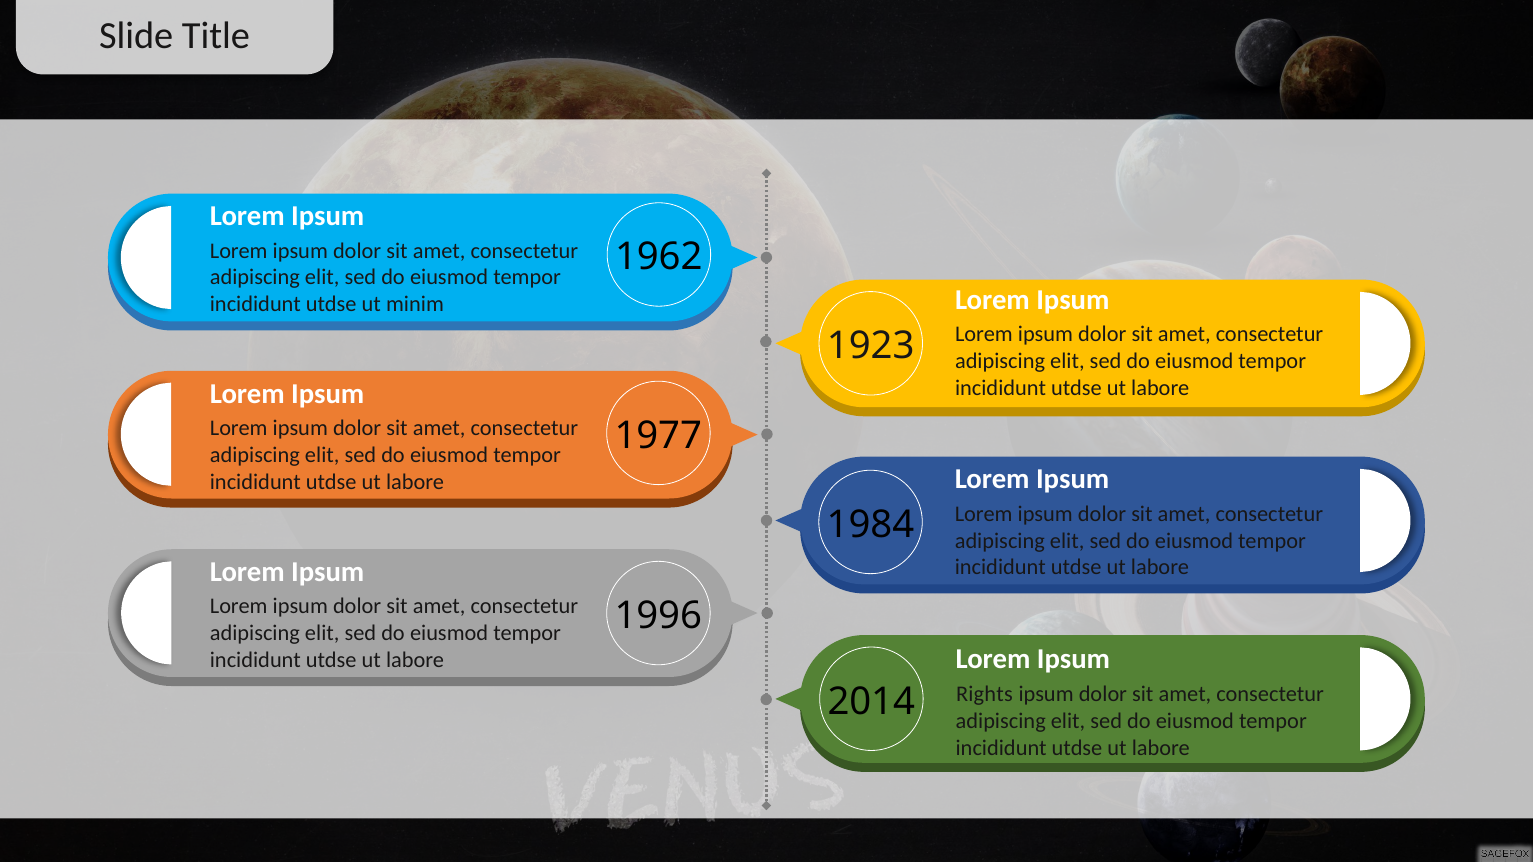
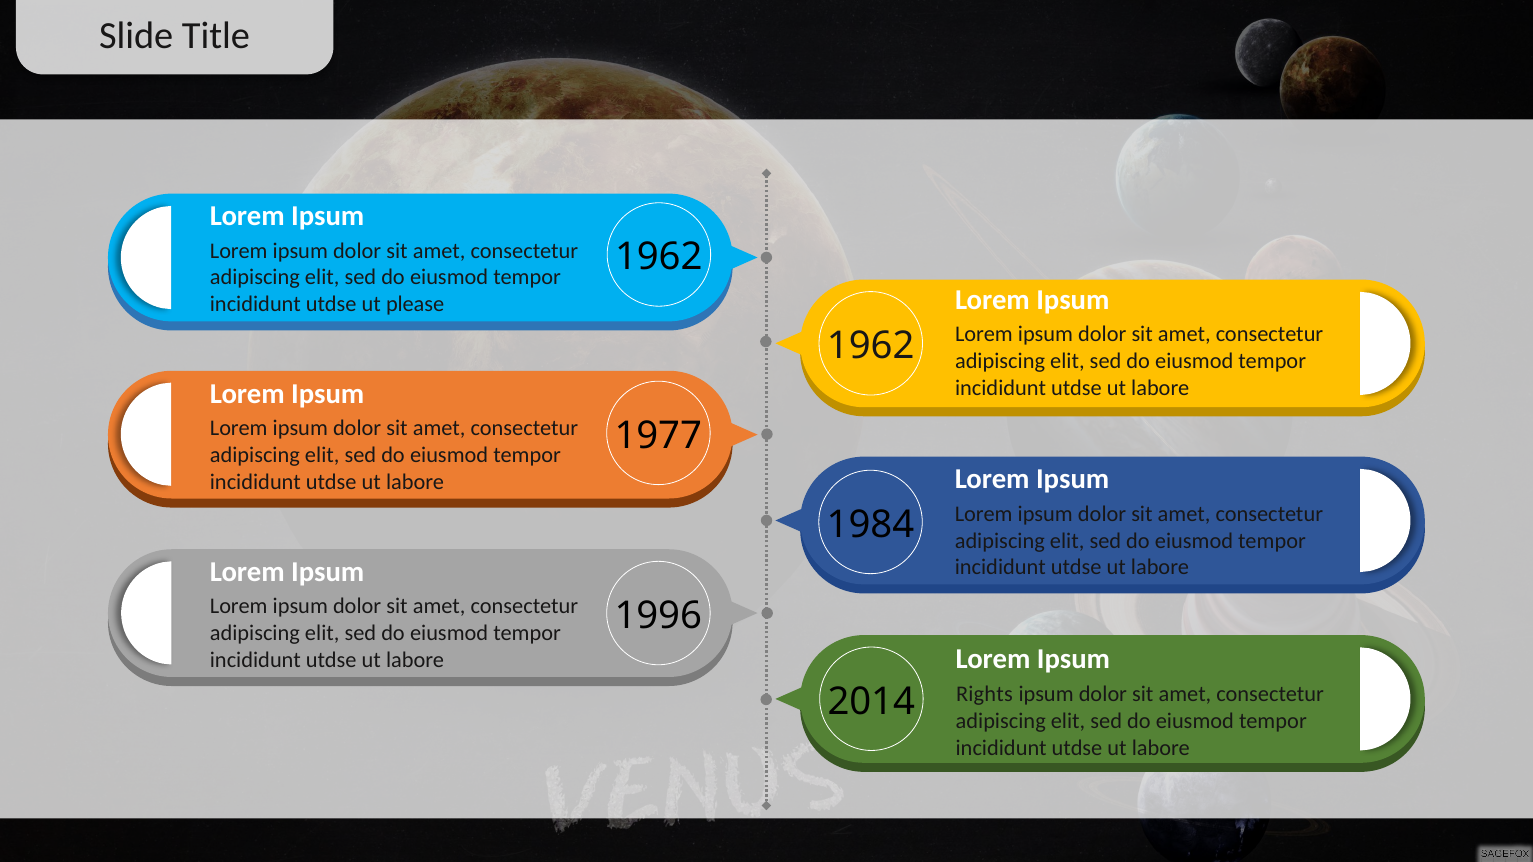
minim: minim -> please
1923 at (871, 346): 1923 -> 1962
